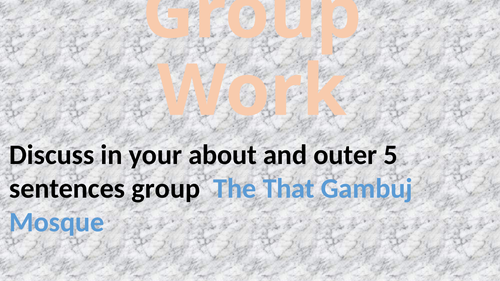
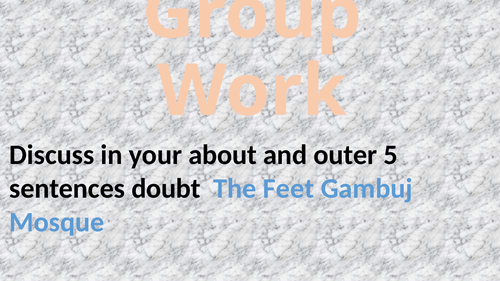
sentences group: group -> doubt
That: That -> Feet
